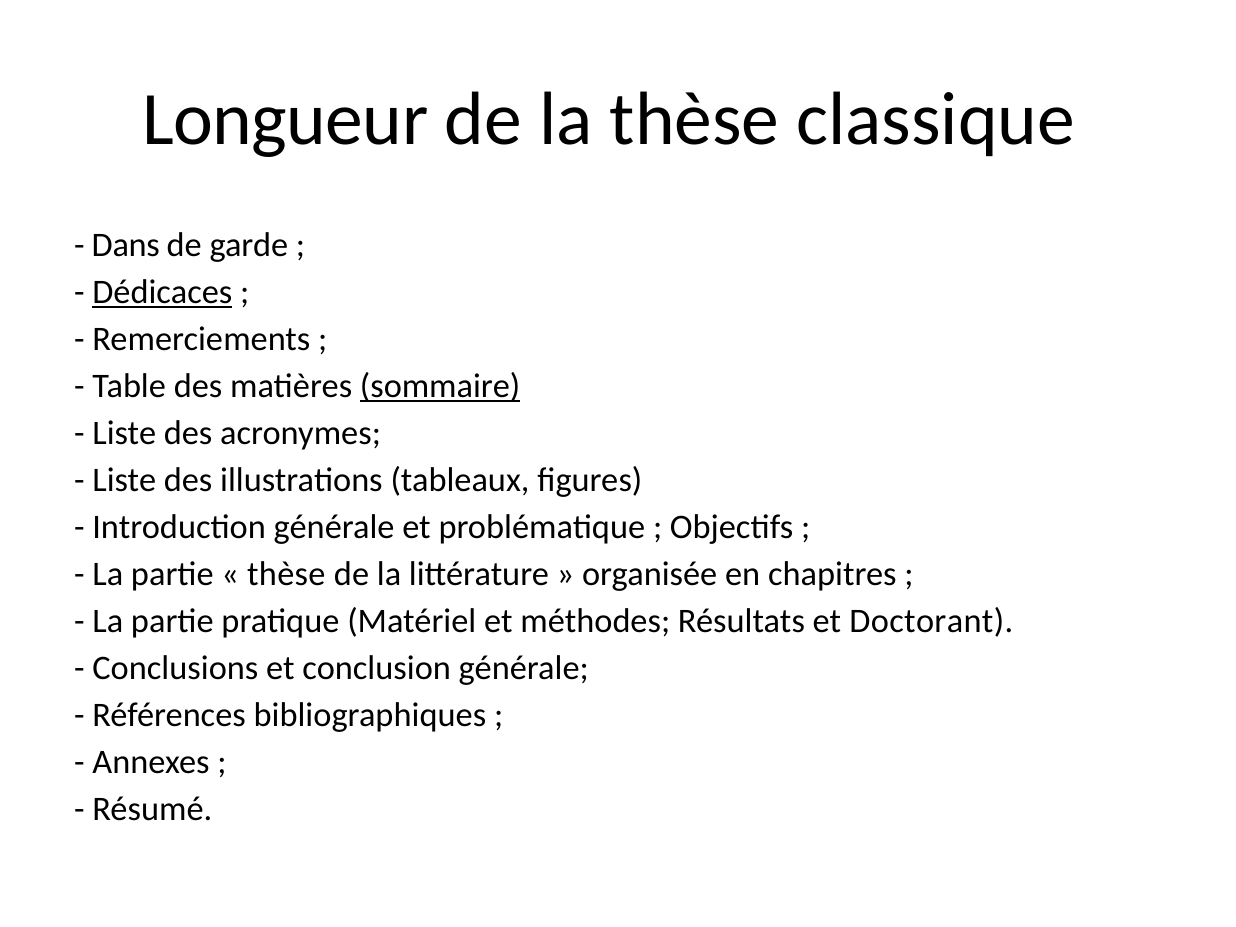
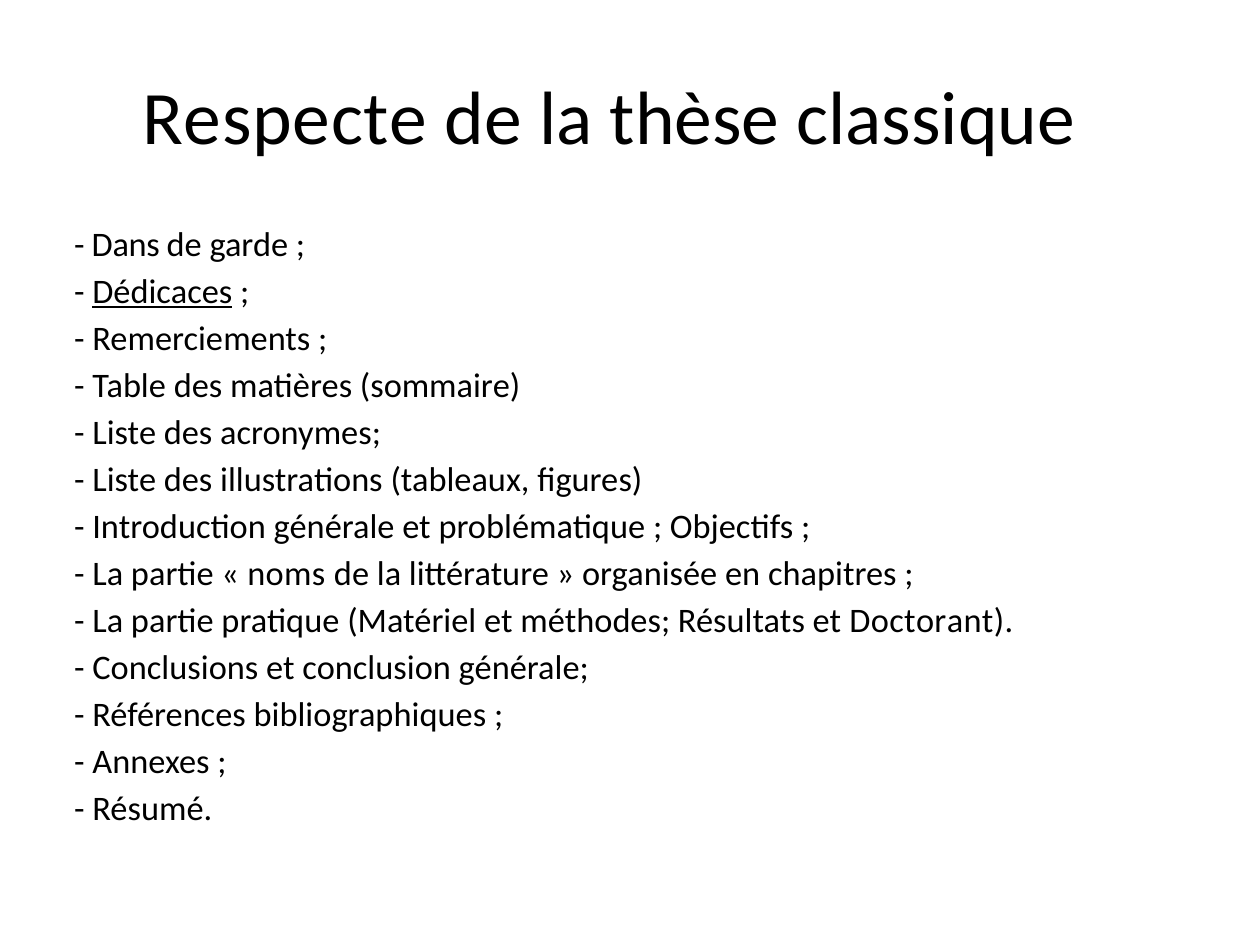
Longueur: Longueur -> Respecte
sommaire underline: present -> none
thèse at (286, 574): thèse -> noms
